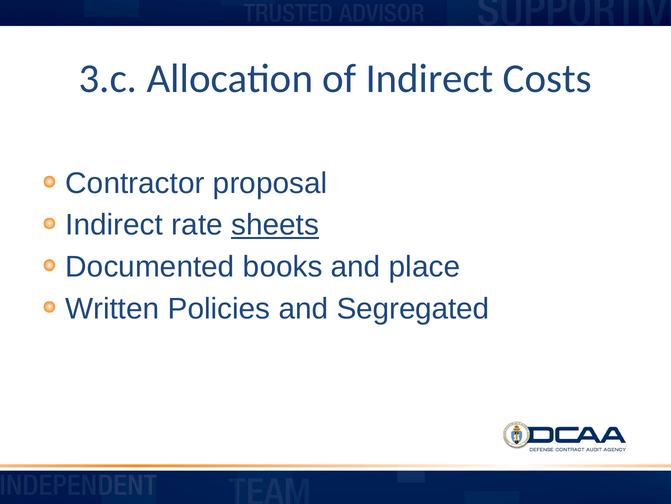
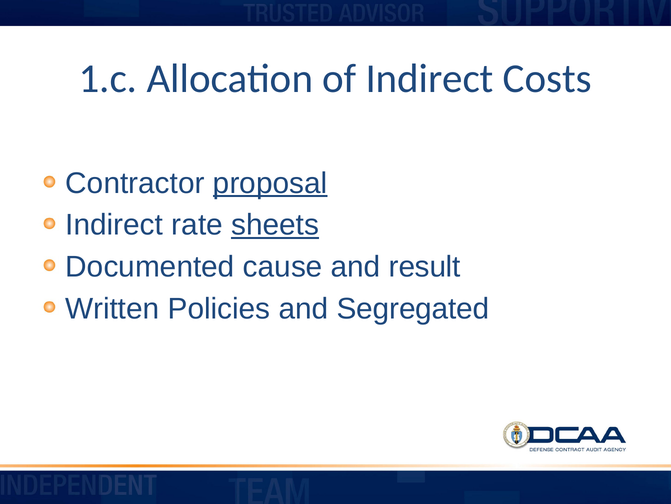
3.c: 3.c -> 1.c
proposal underline: none -> present
books: books -> cause
place: place -> result
